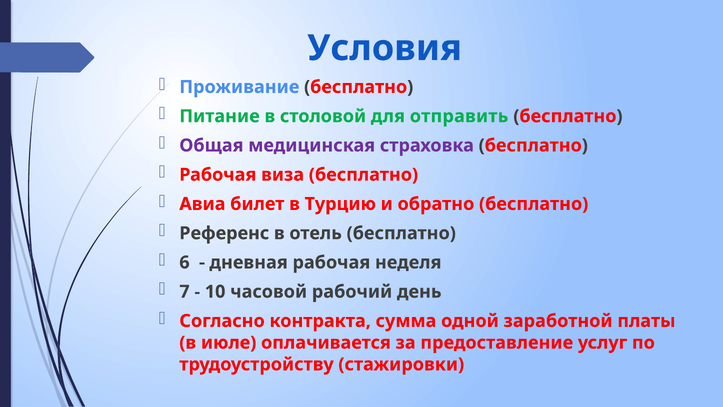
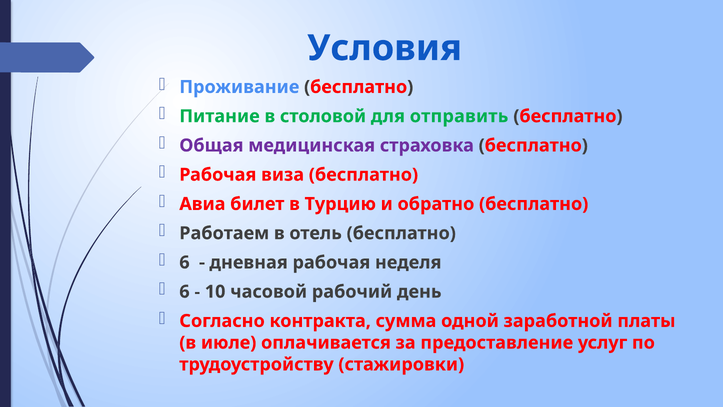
Референс: Референс -> Работаем
7 at (184, 292): 7 -> 6
